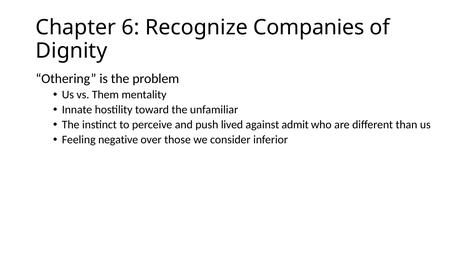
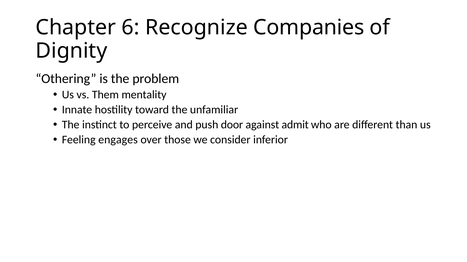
lived: lived -> door
negative: negative -> engages
